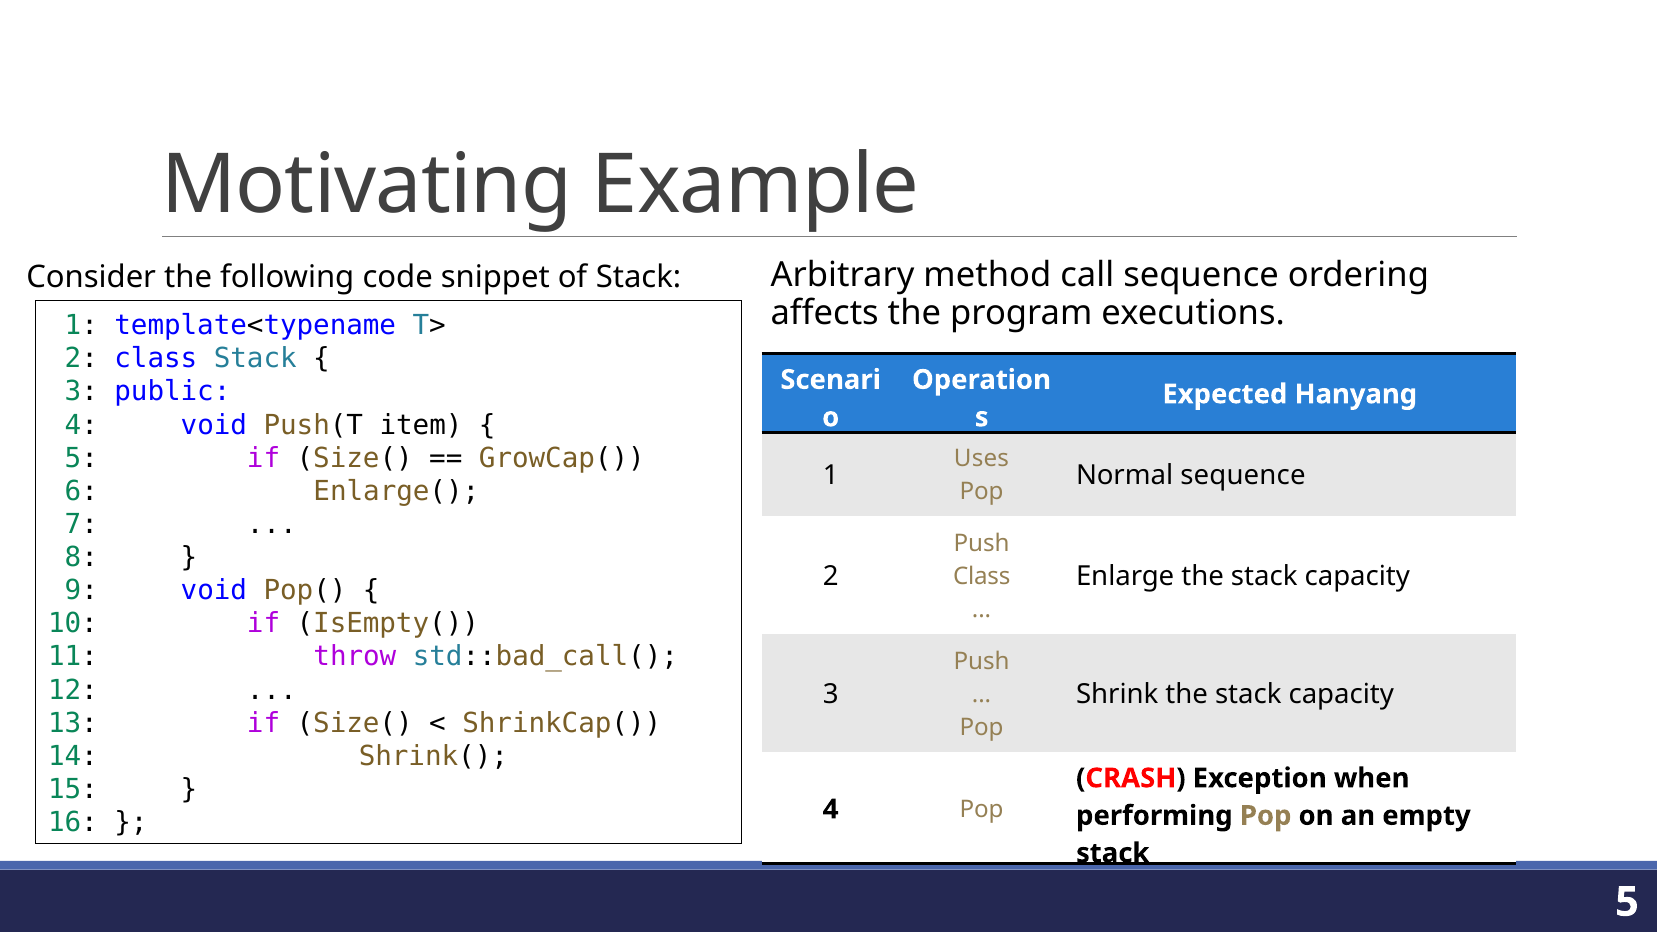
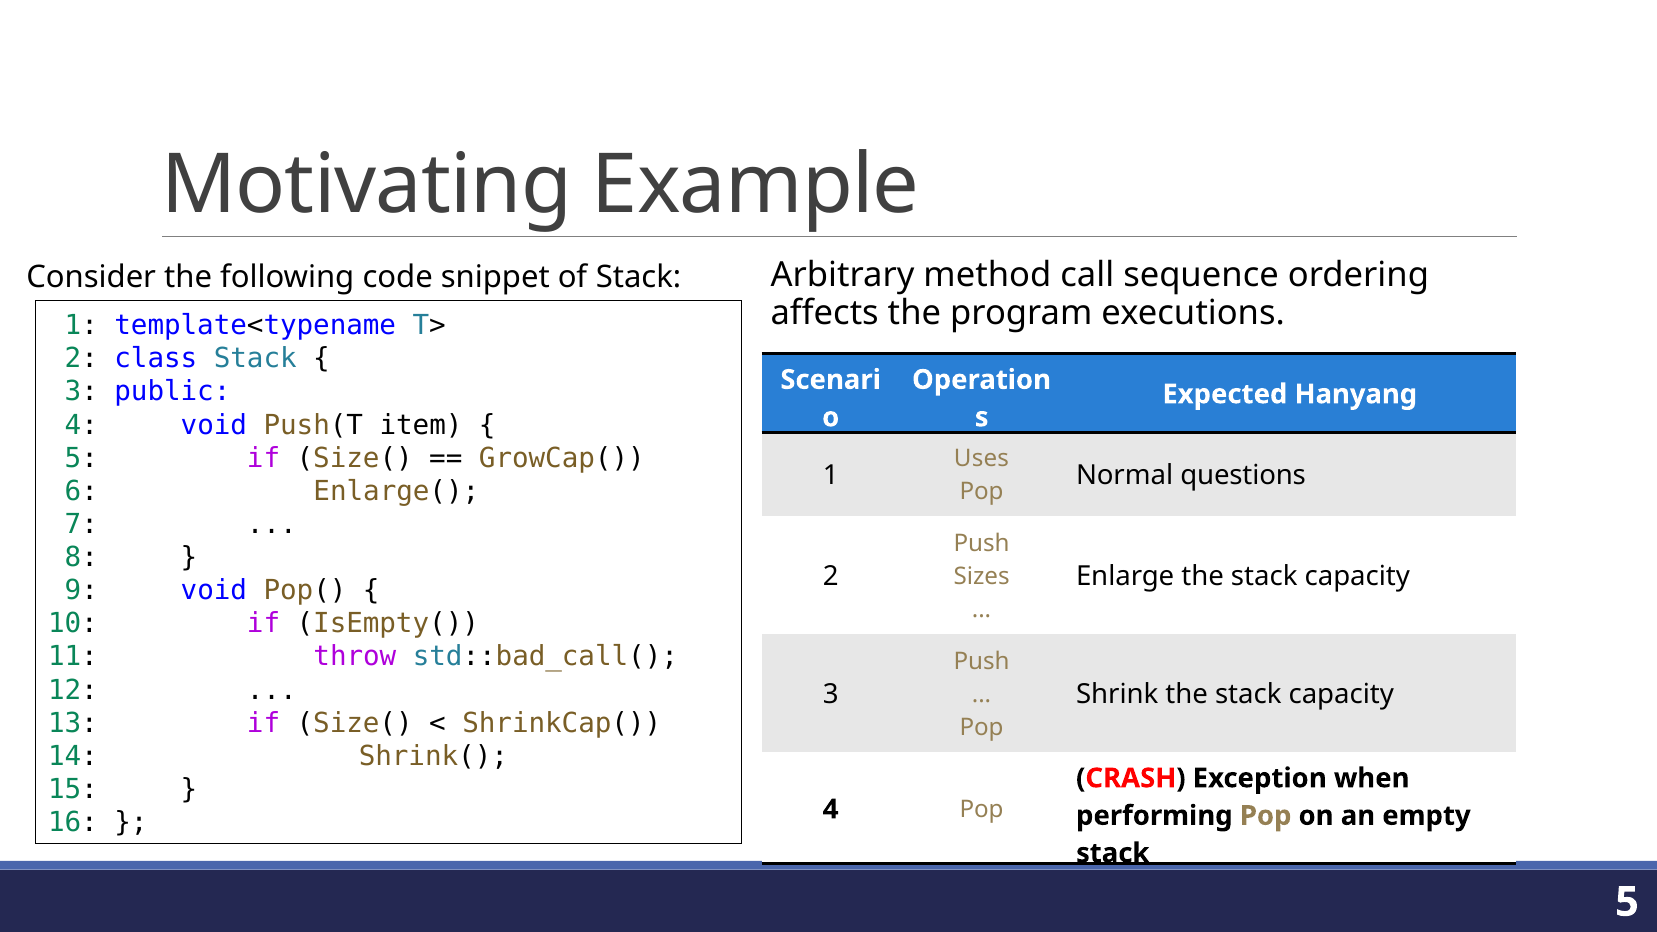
Normal sequence: sequence -> questions
Class at (982, 576): Class -> Sizes
